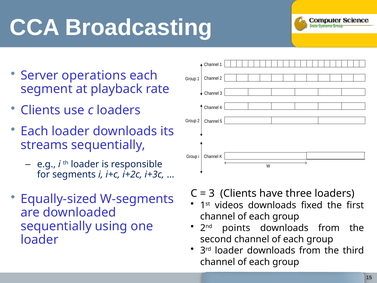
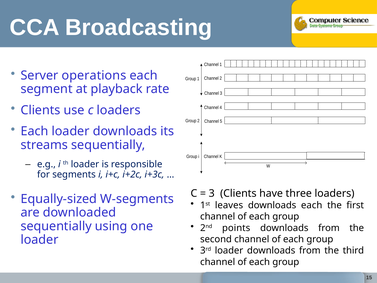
videos: videos -> leaves
downloads fixed: fixed -> each
